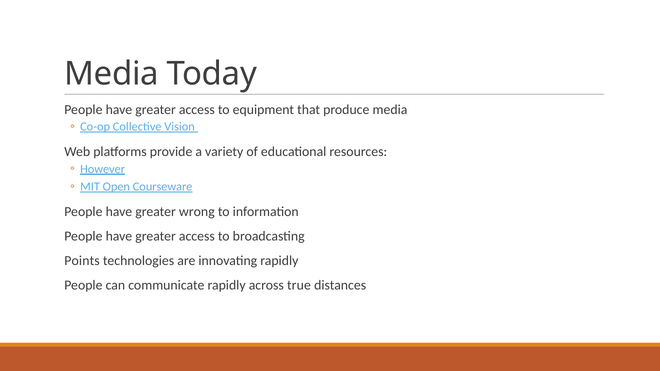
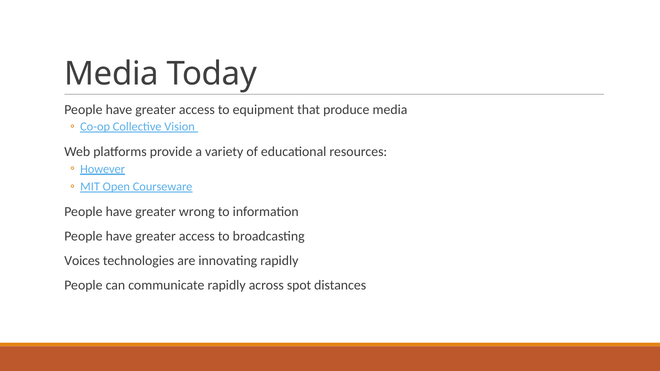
Points: Points -> Voices
true: true -> spot
